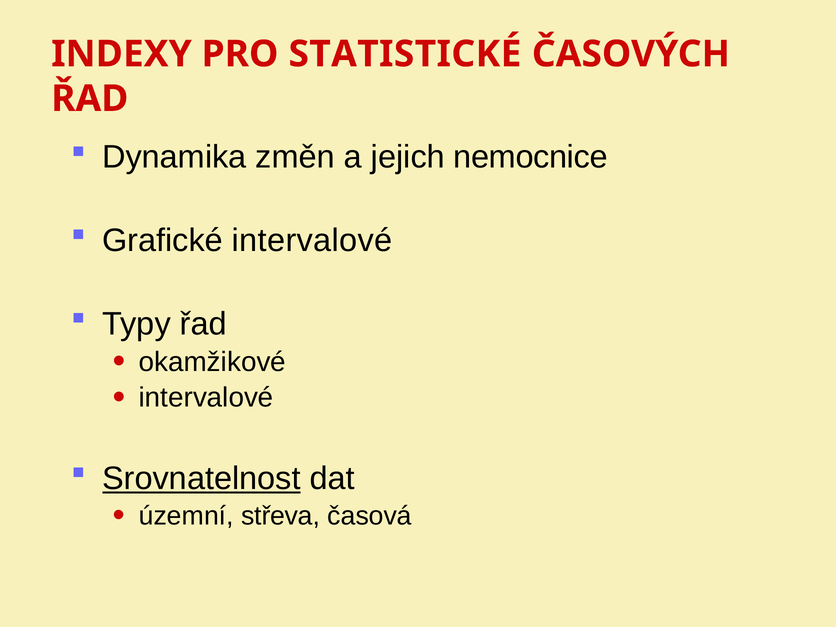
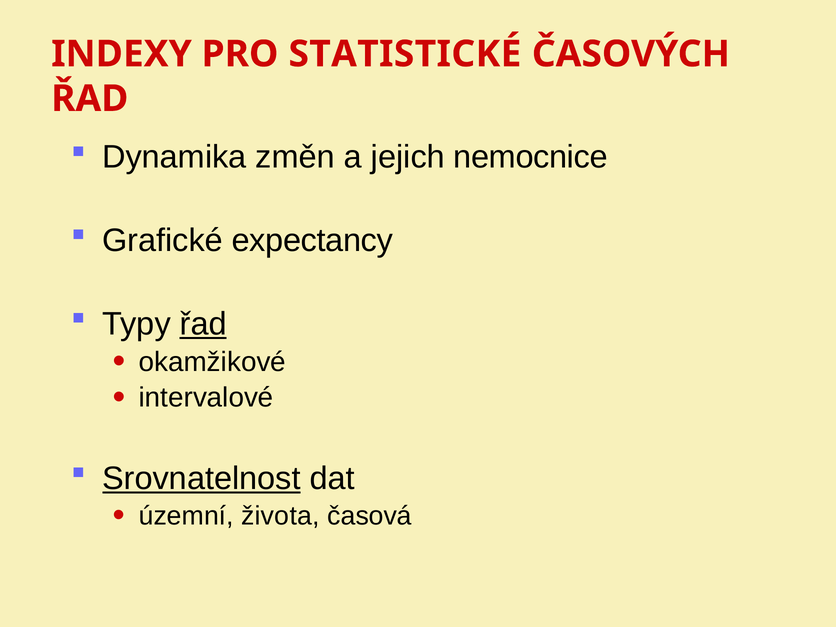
Grafické intervalové: intervalové -> expectancy
řad at (203, 324) underline: none -> present
střeva: střeva -> života
